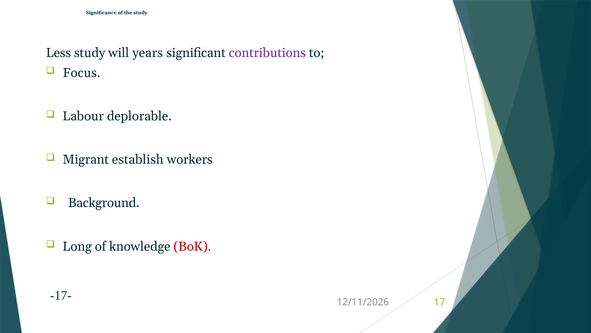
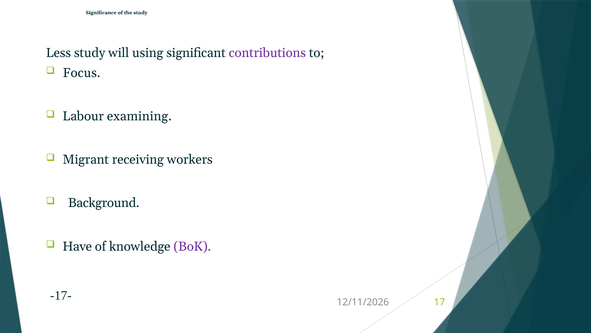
years: years -> using
deplorable: deplorable -> examining
establish: establish -> receiving
Long: Long -> Have
BoK colour: red -> purple
